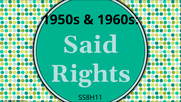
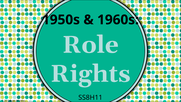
Said: Said -> Role
